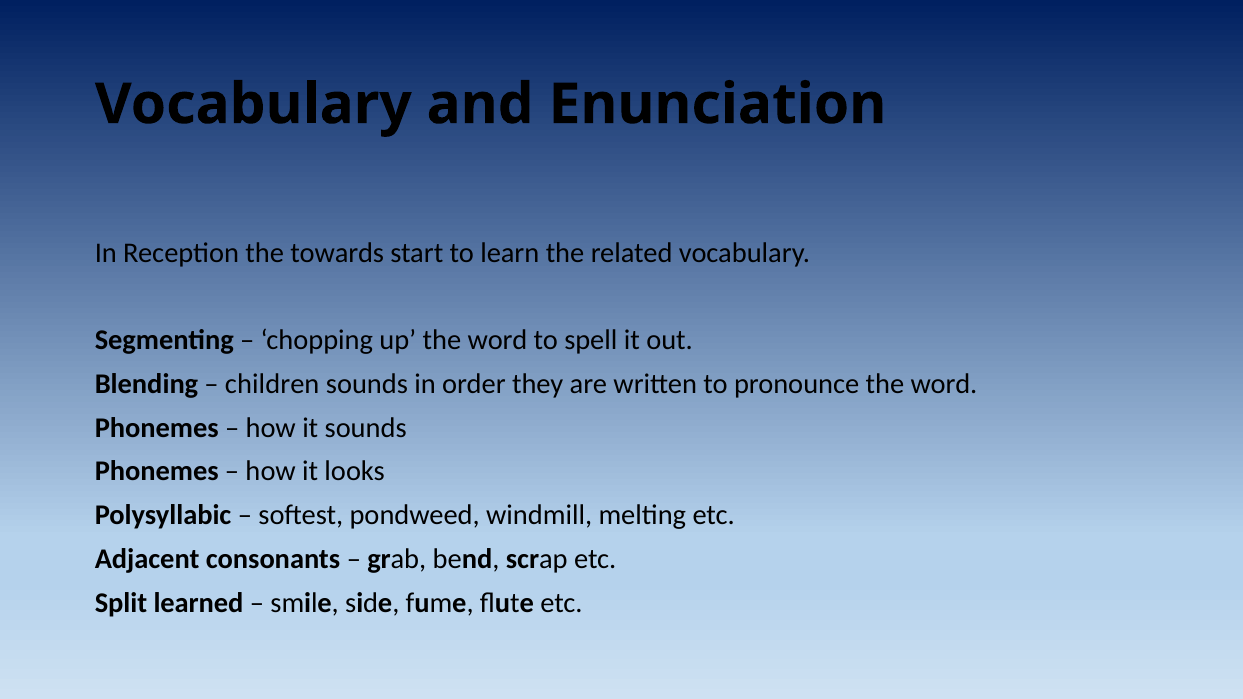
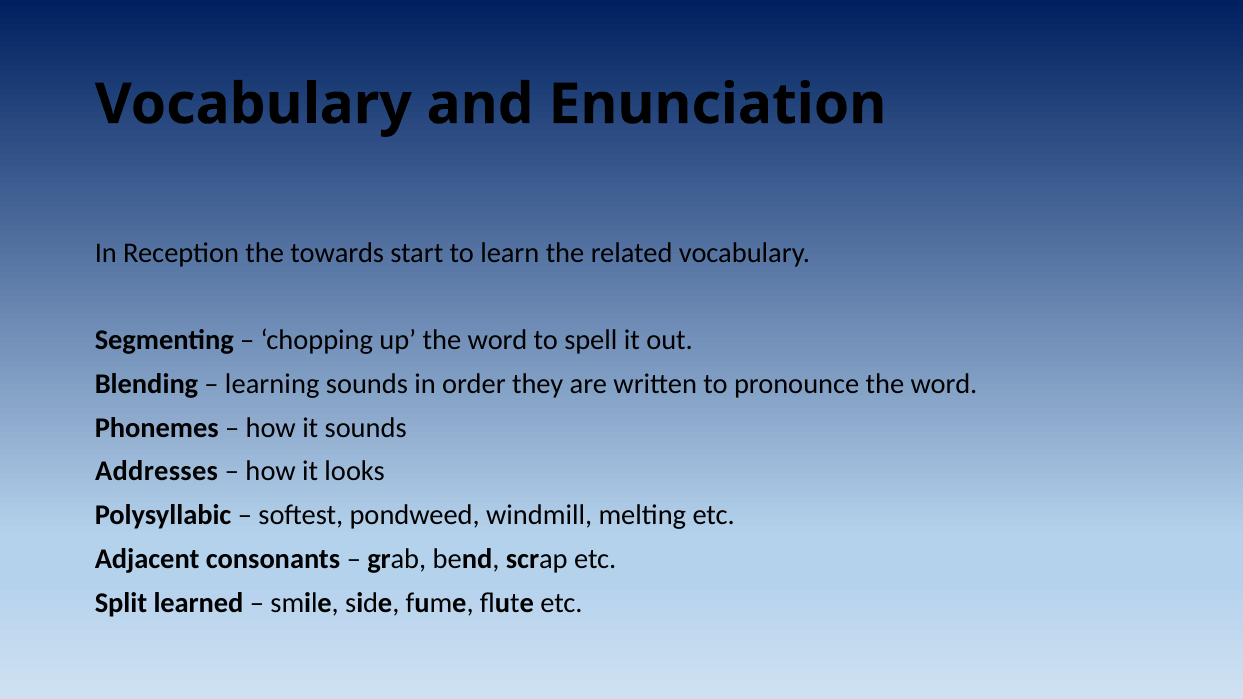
children: children -> learning
Phonemes at (157, 472): Phonemes -> Addresses
